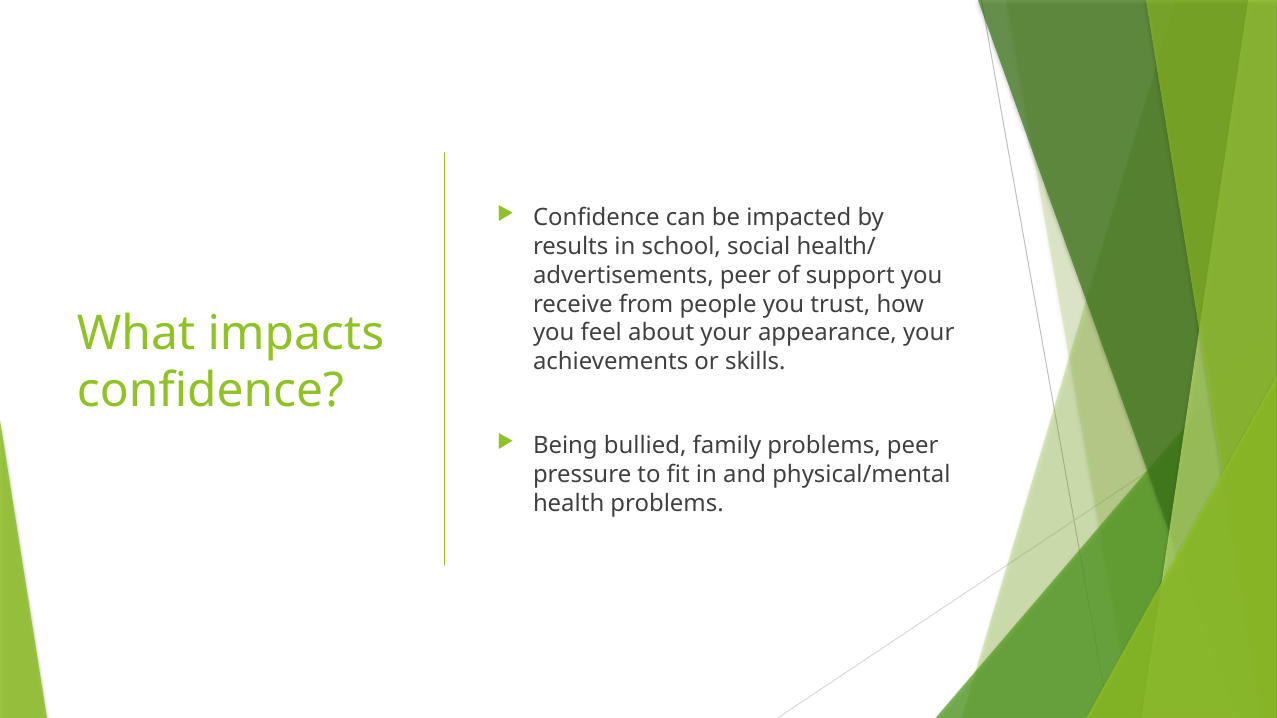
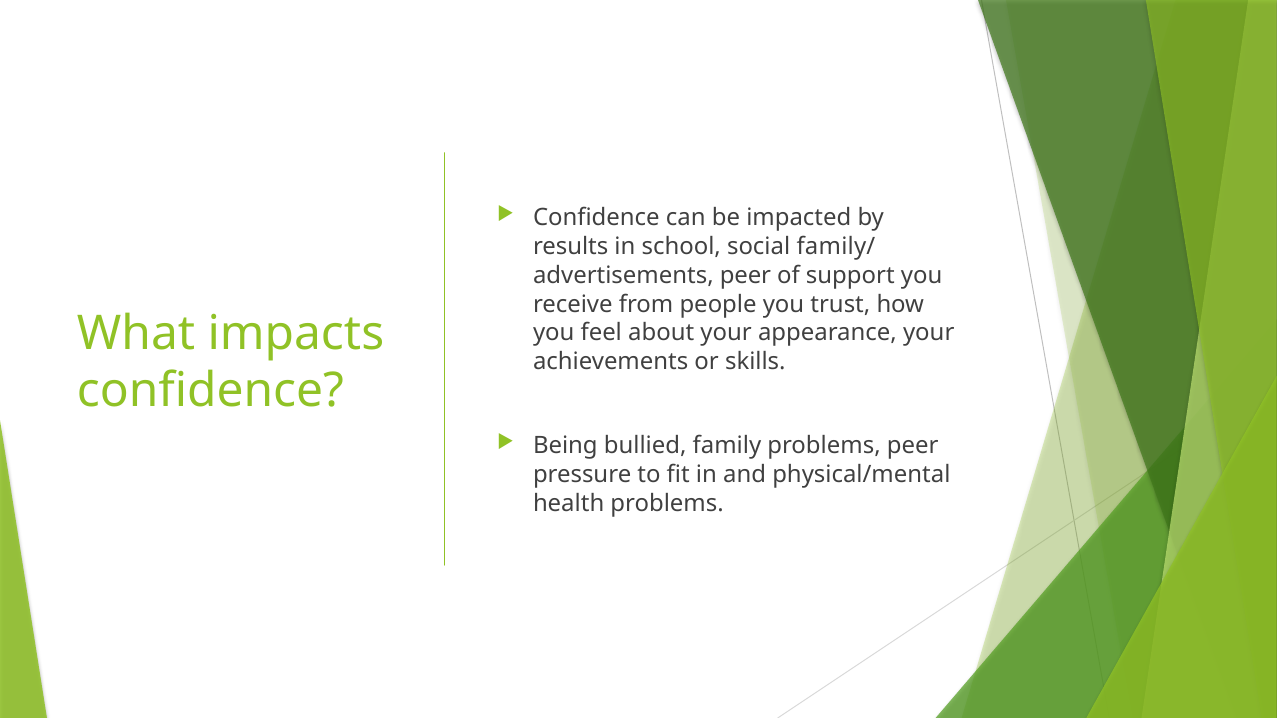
health/: health/ -> family/
